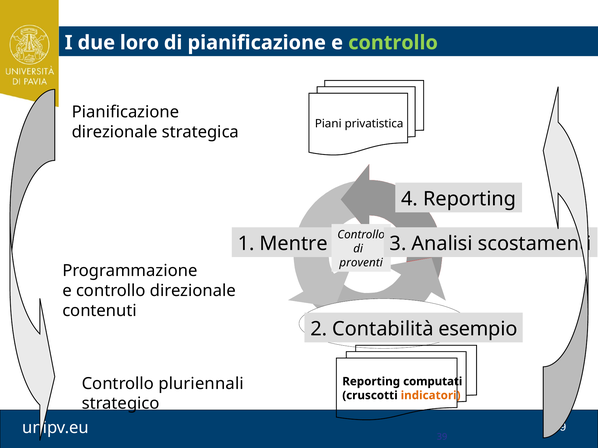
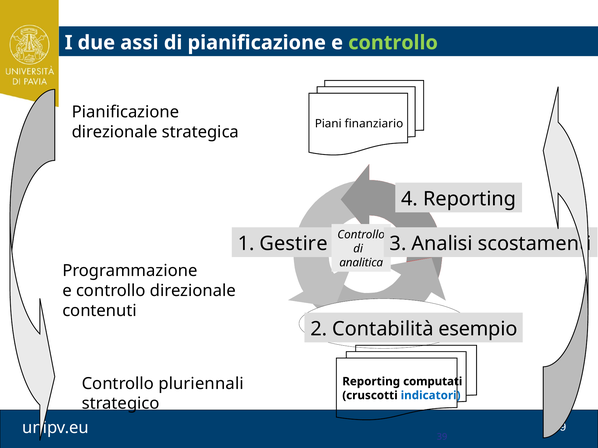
loro: loro -> assi
privatistica: privatistica -> finanziario
Mentre: Mentre -> Gestire
proventi: proventi -> analitica
indicatori colour: orange -> blue
